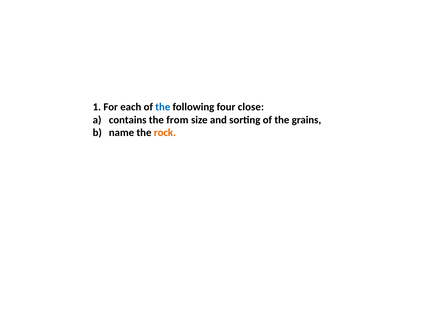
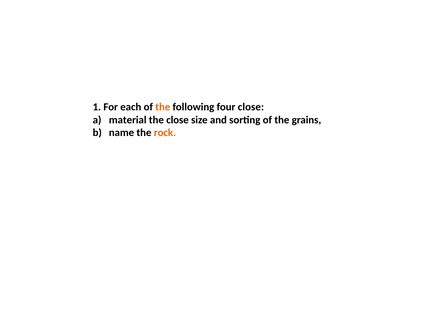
the at (163, 107) colour: blue -> orange
contains: contains -> material
the from: from -> close
